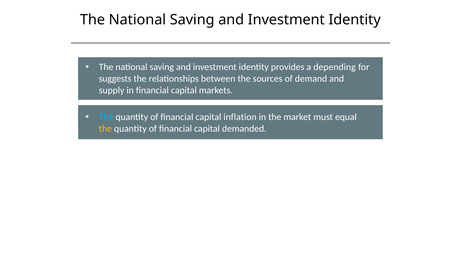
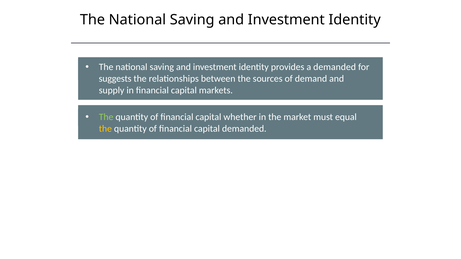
a depending: depending -> demanded
The at (106, 117) colour: light blue -> light green
capital inflation: inflation -> whether
